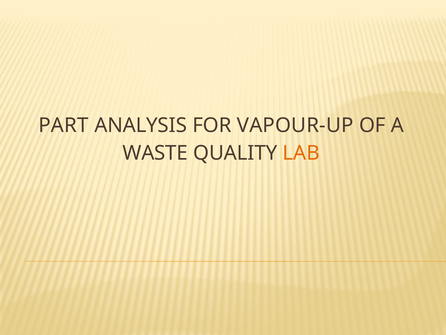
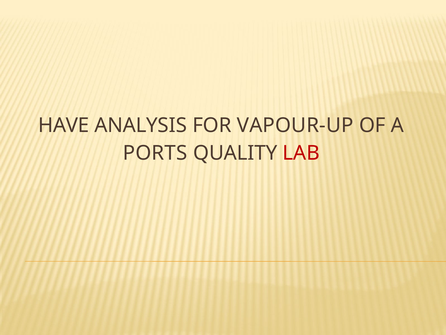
PART: PART -> HAVE
WASTE: WASTE -> PORTS
LAB colour: orange -> red
